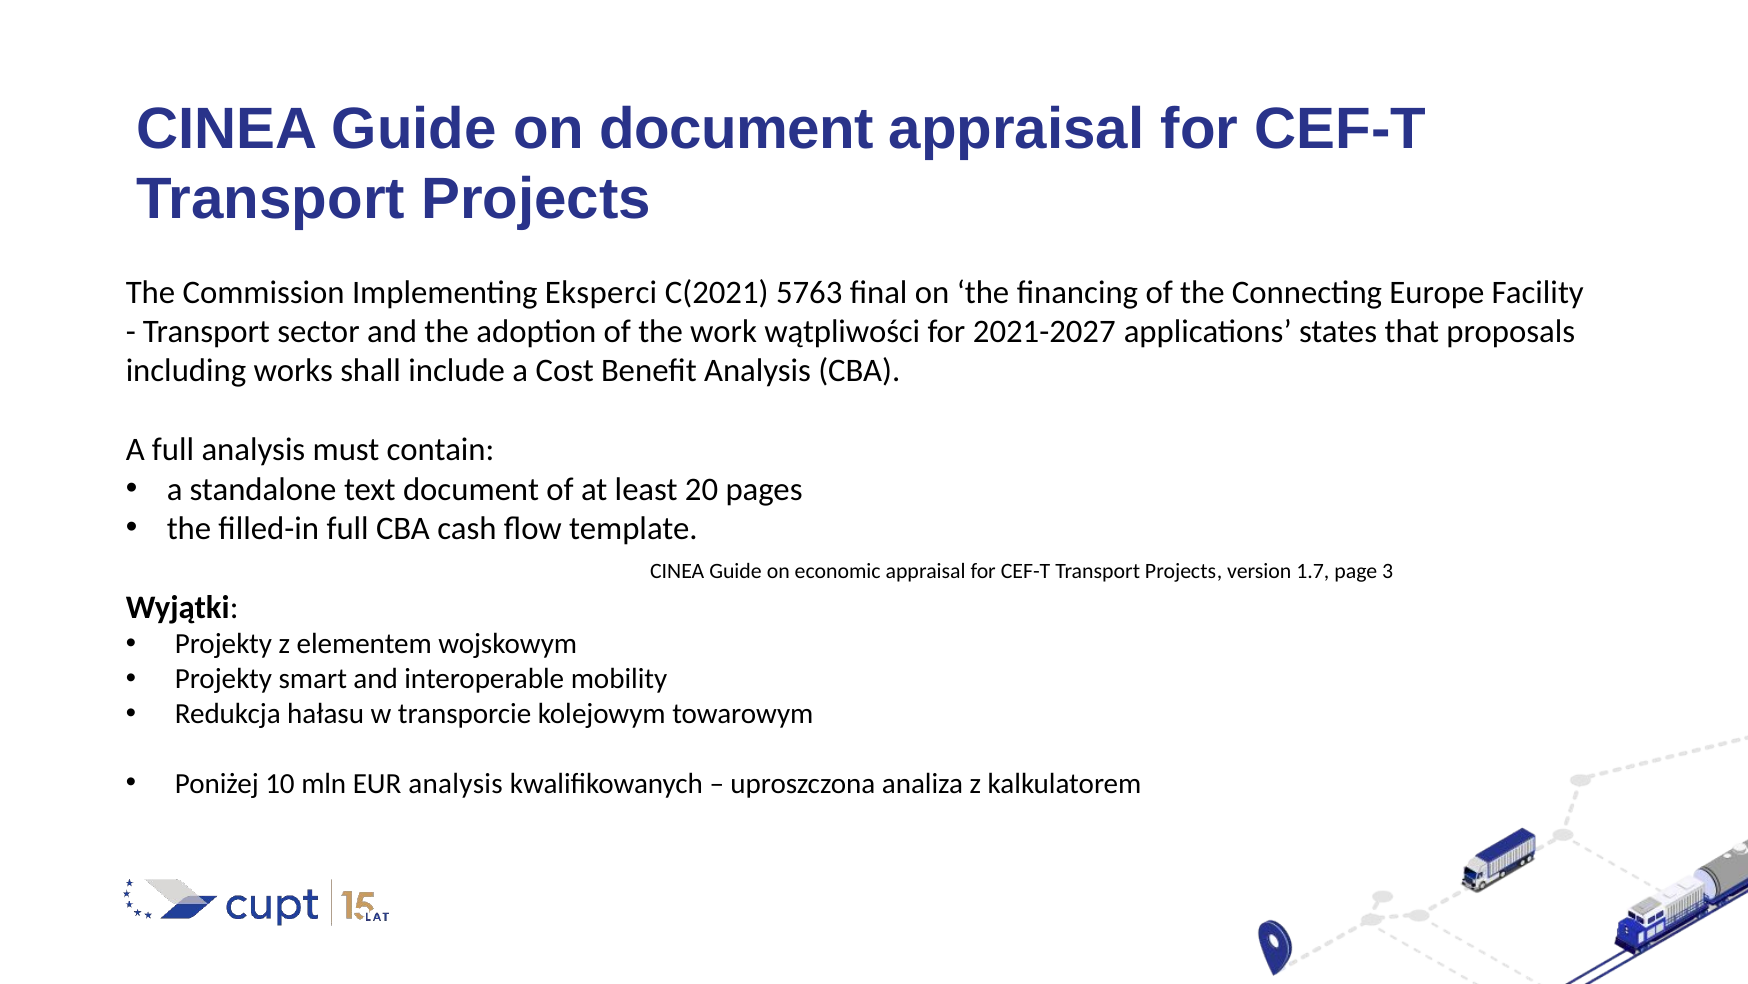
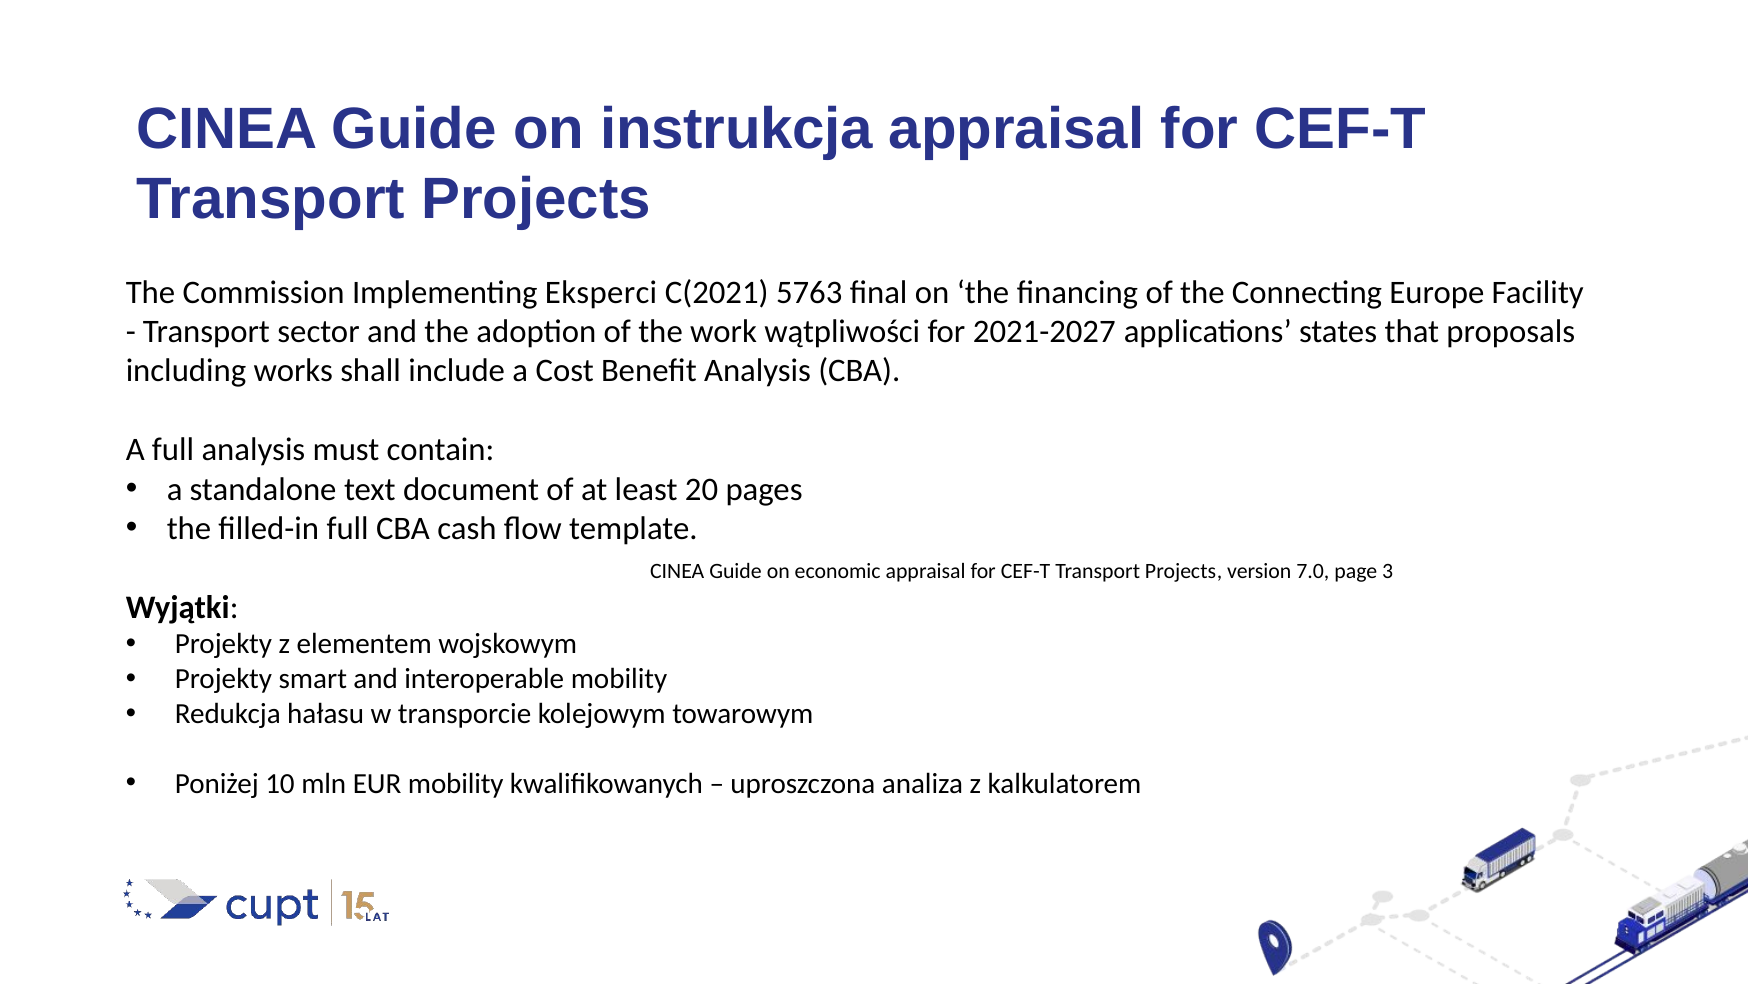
on document: document -> instrukcja
1.7: 1.7 -> 7.0
EUR analysis: analysis -> mobility
